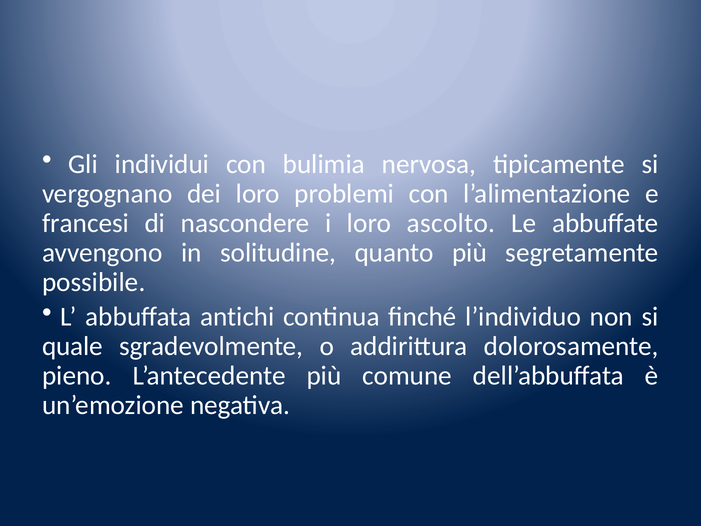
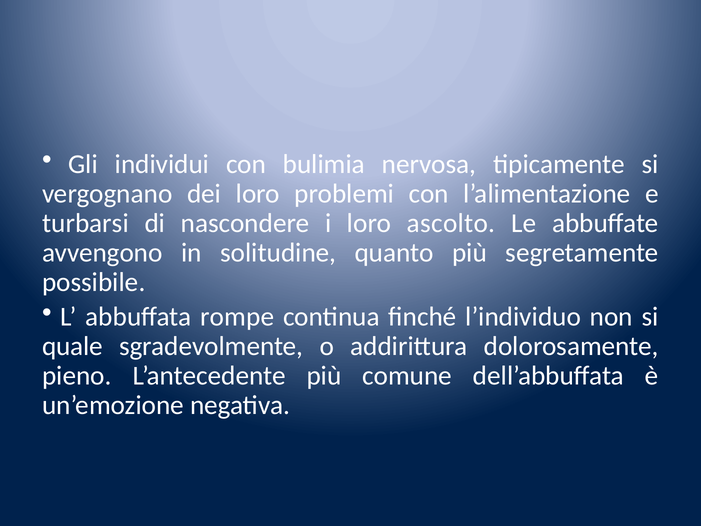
francesi: francesi -> turbarsi
antichi: antichi -> rompe
